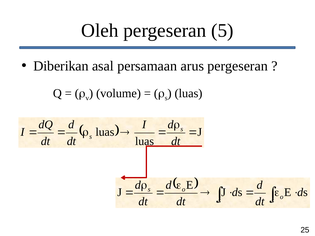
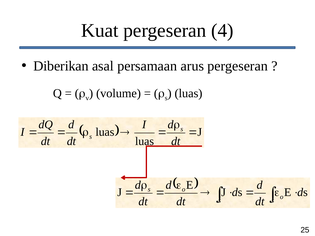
Oleh: Oleh -> Kuat
5: 5 -> 4
